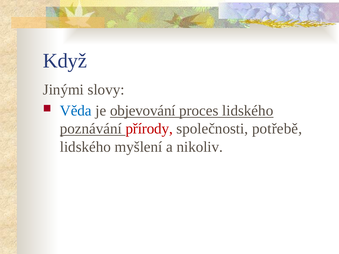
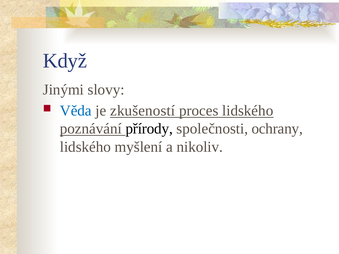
objevování: objevování -> zkušeností
přírody colour: red -> black
potřebě: potřebě -> ochrany
